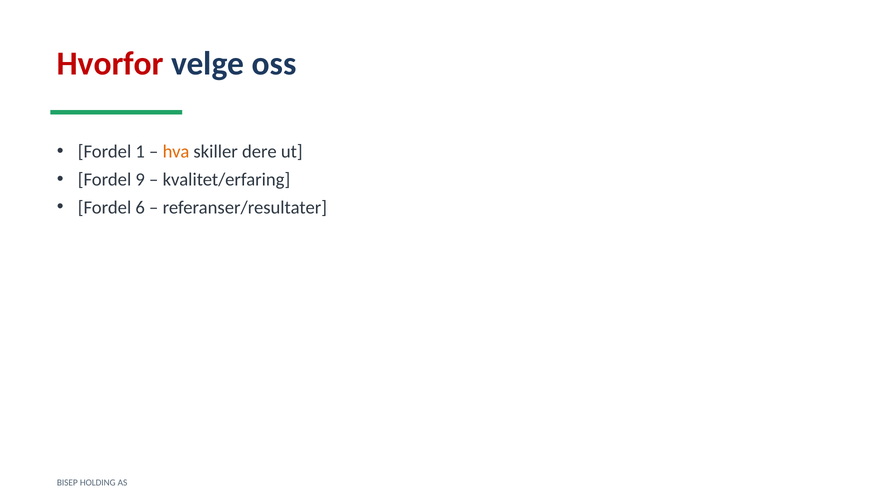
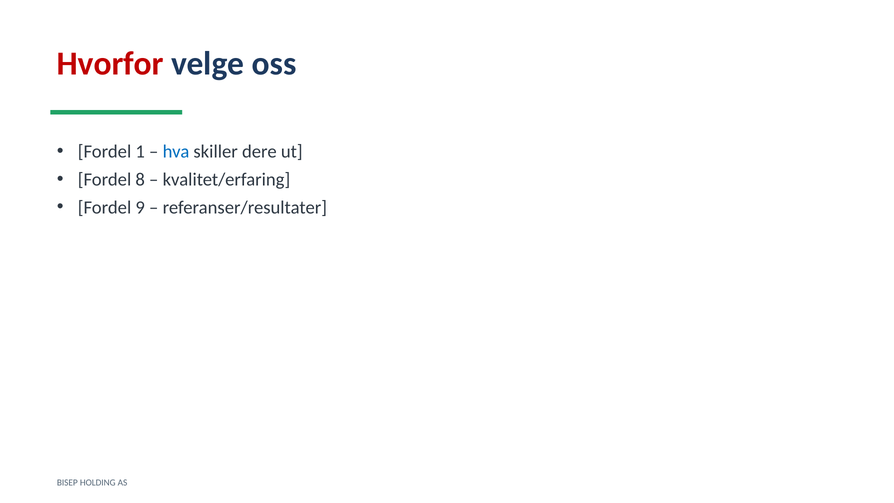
hva colour: orange -> blue
9: 9 -> 8
6: 6 -> 9
